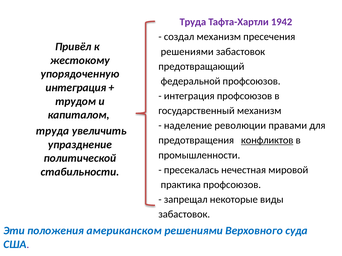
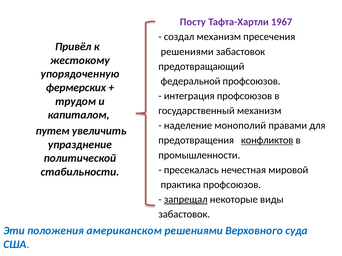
Труда at (193, 22): Труда -> Посту
1942: 1942 -> 1967
интеграция at (76, 88): интеграция -> фермерских
революции: революции -> монополий
труда at (52, 131): труда -> путем
запрещал underline: none -> present
